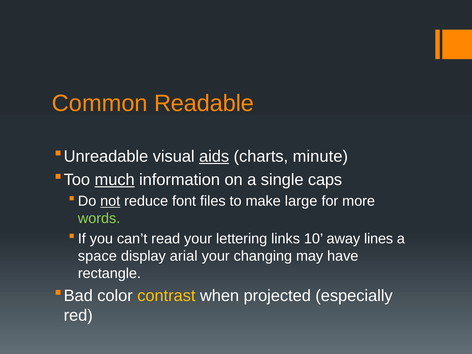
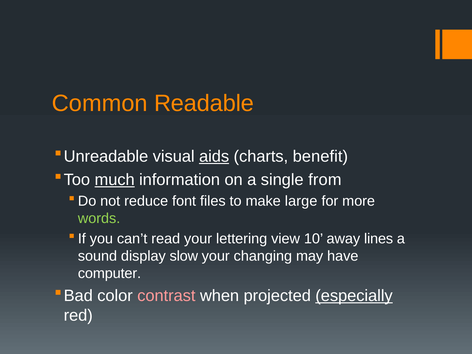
minute: minute -> benefit
caps: caps -> from
not underline: present -> none
links: links -> view
space: space -> sound
arial: arial -> slow
rectangle: rectangle -> computer
contrast colour: yellow -> pink
especially underline: none -> present
